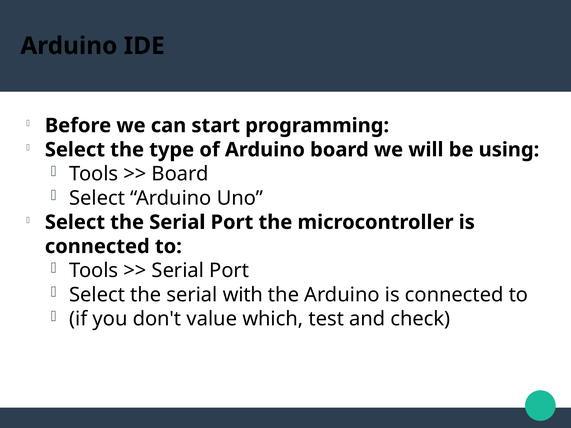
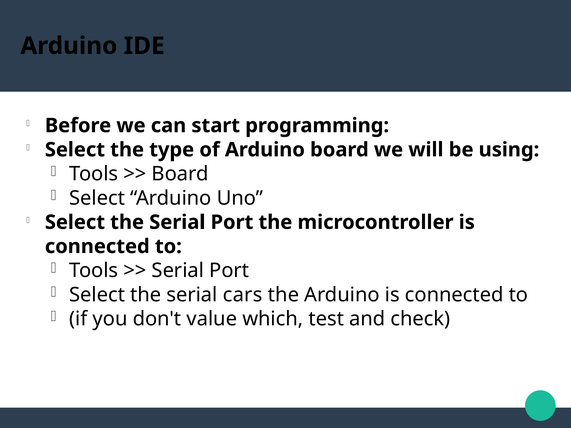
with: with -> cars
